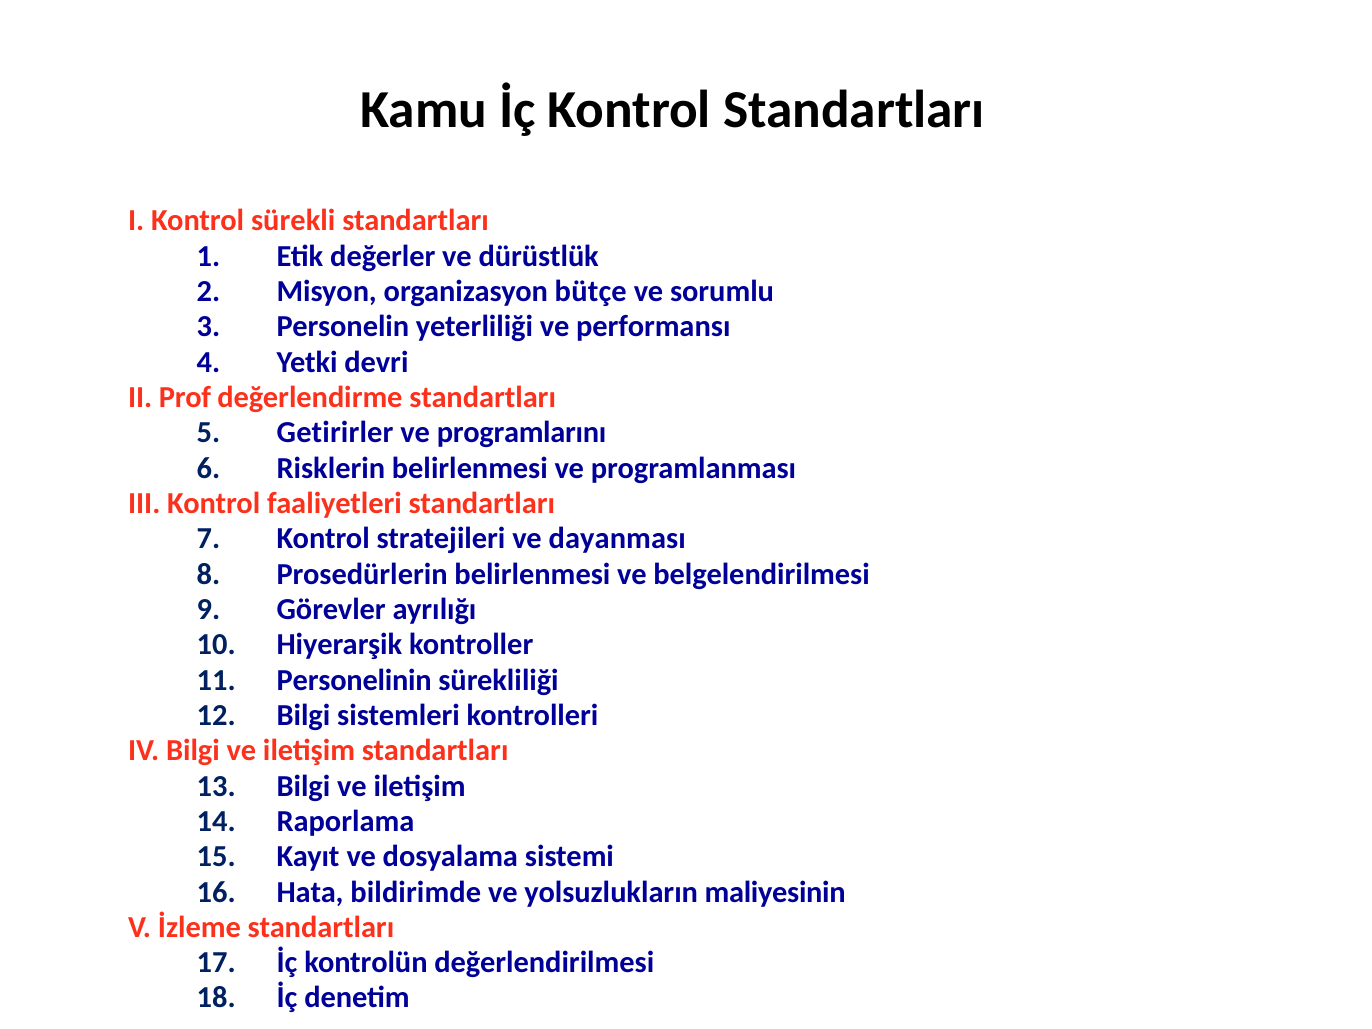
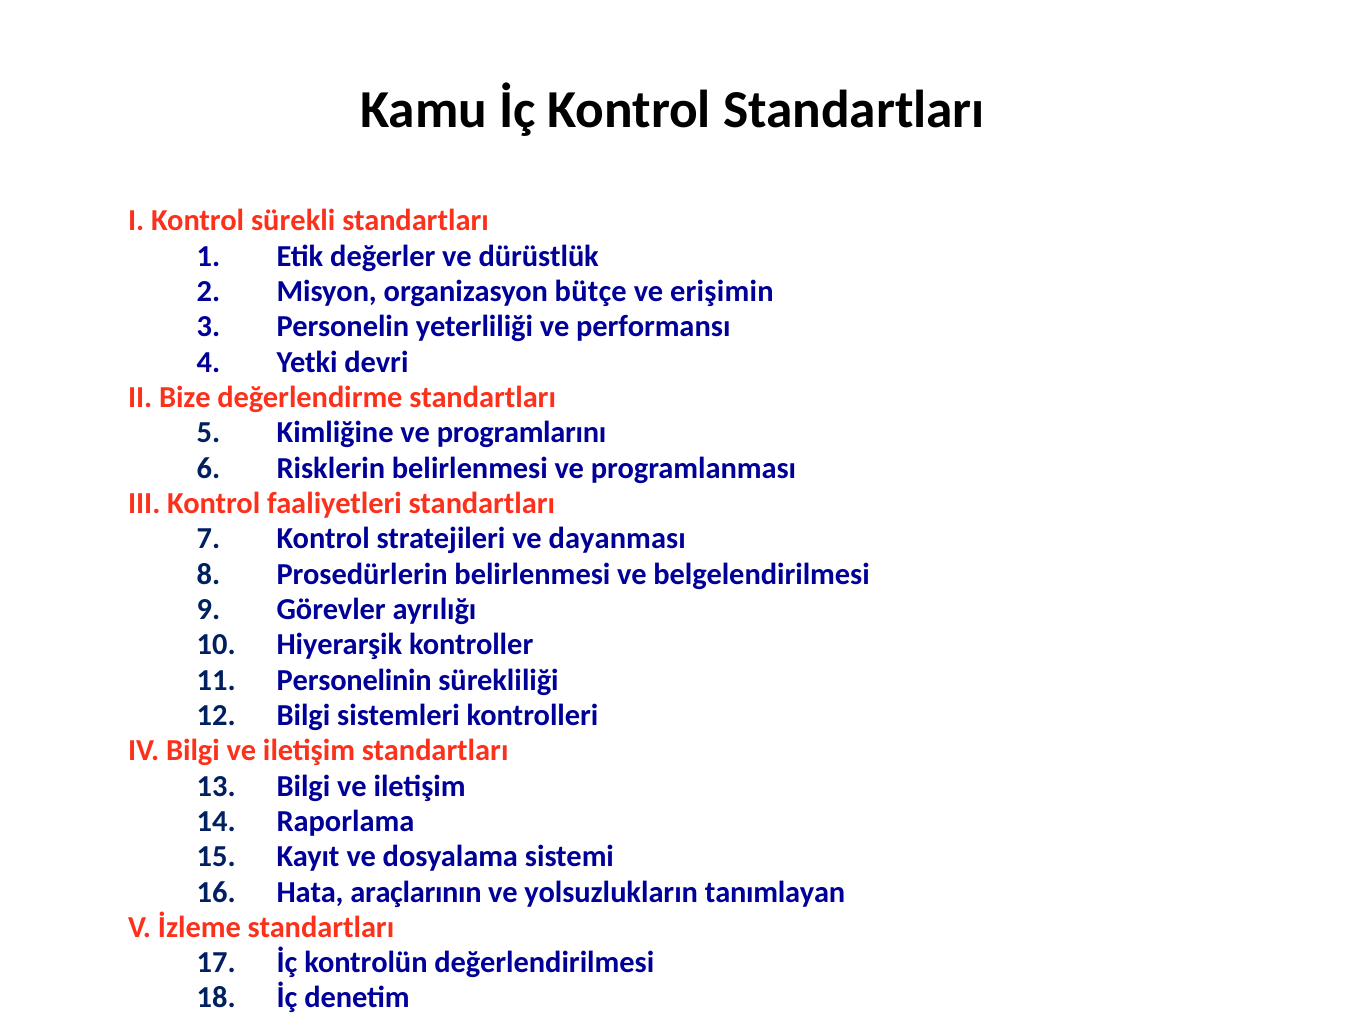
sorumlu: sorumlu -> erişimin
Prof: Prof -> Bize
Getirirler: Getirirler -> Kimliğine
bildirimde: bildirimde -> araçlarının
maliyesinin: maliyesinin -> tanımlayan
